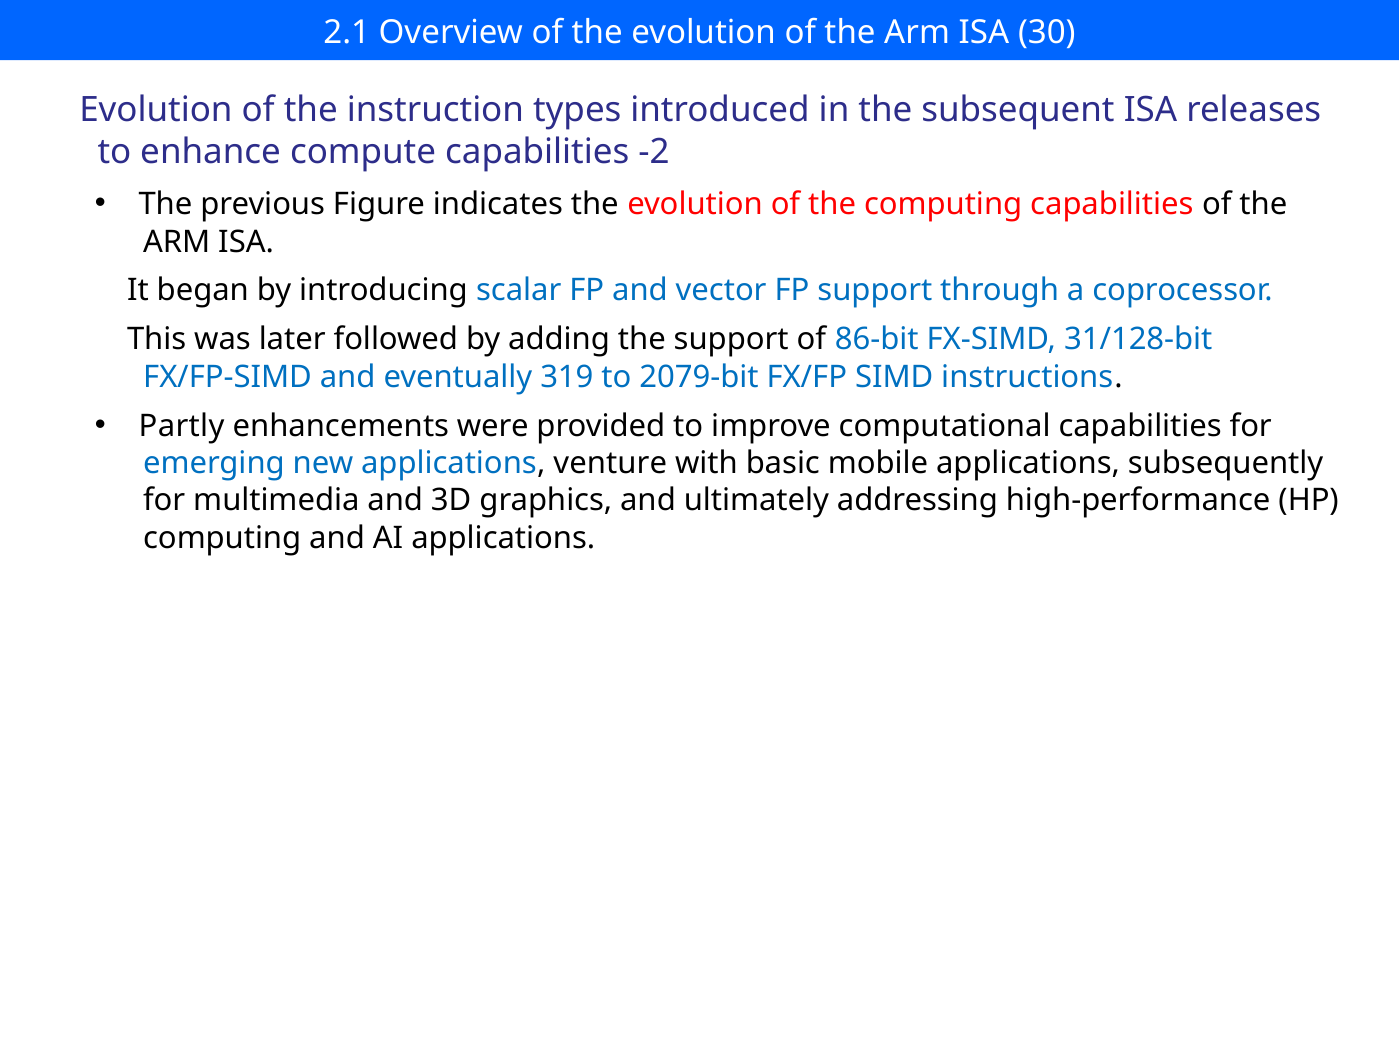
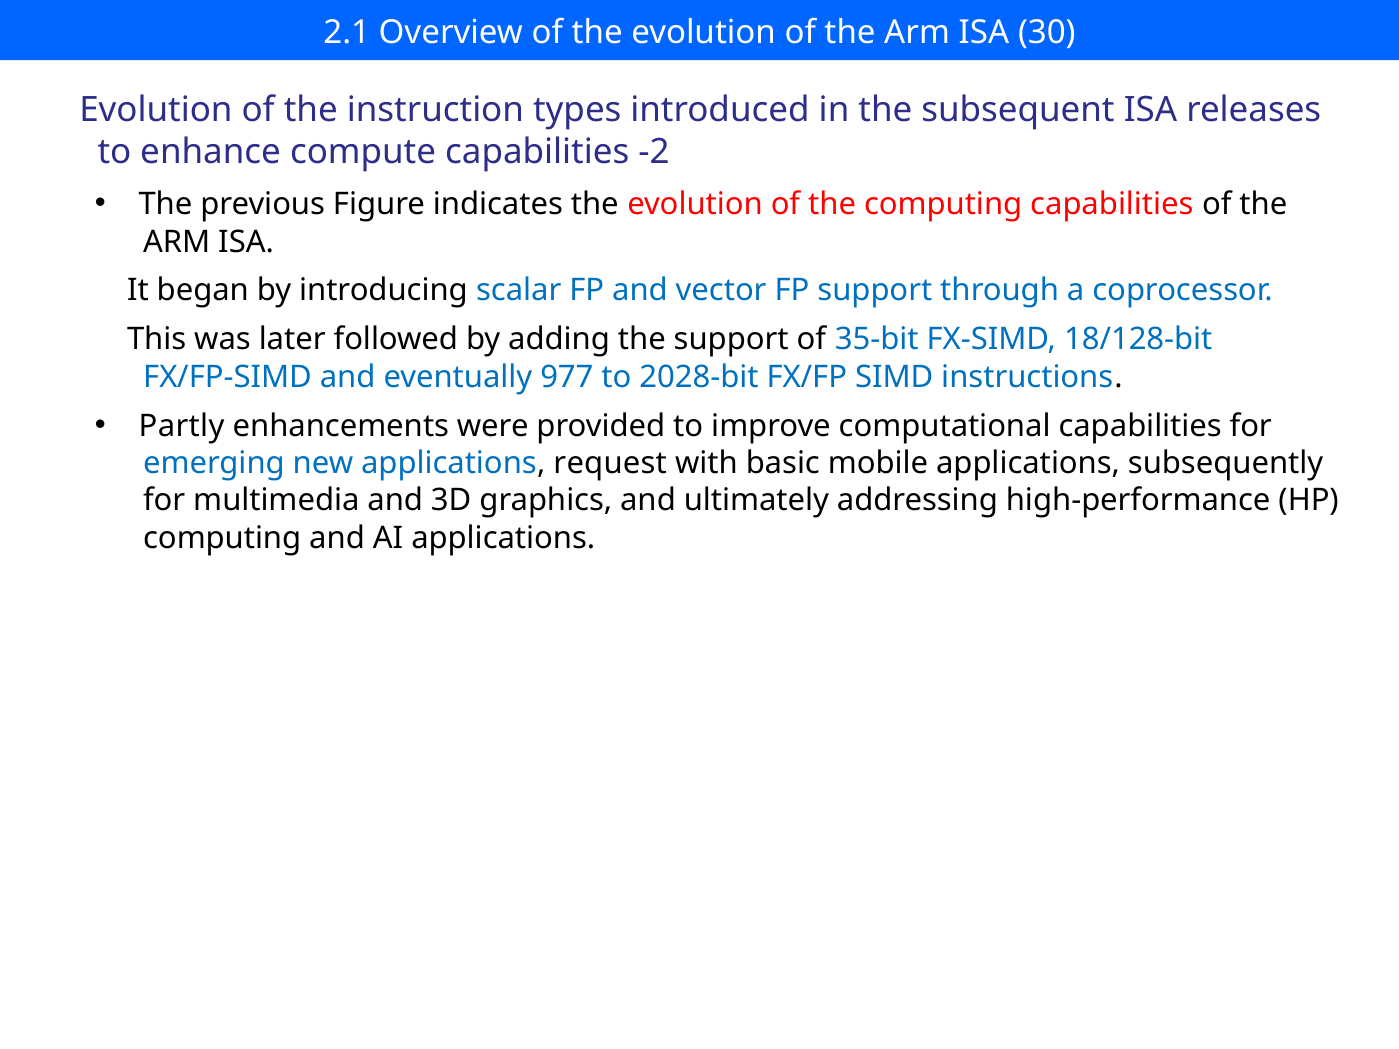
86-bit: 86-bit -> 35-bit
31/128-bit: 31/128-bit -> 18/128-bit
319: 319 -> 977
2079-bit: 2079-bit -> 2028-bit
venture: venture -> request
